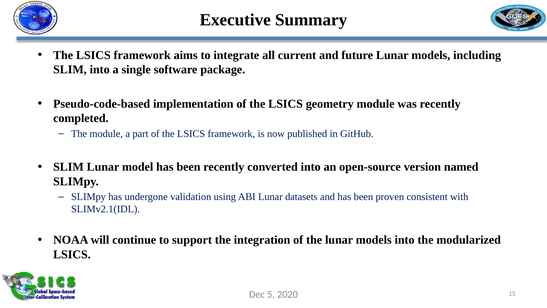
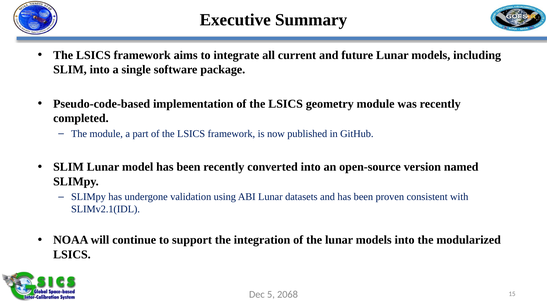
2020: 2020 -> 2068
